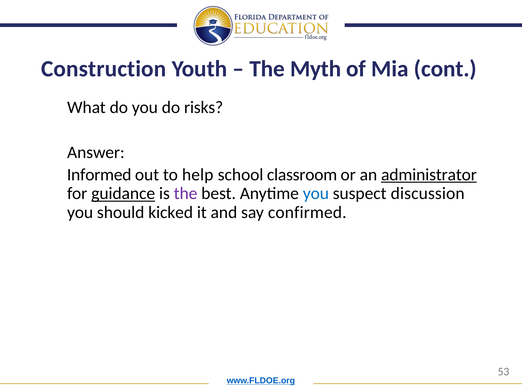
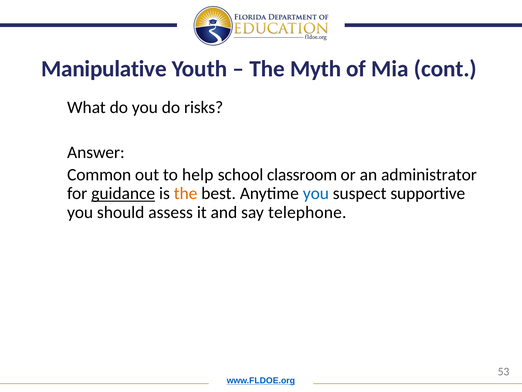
Construction: Construction -> Manipulative
Informed: Informed -> Common
administrator underline: present -> none
the at (186, 193) colour: purple -> orange
discussion: discussion -> supportive
kicked: kicked -> assess
confirmed: confirmed -> telephone
